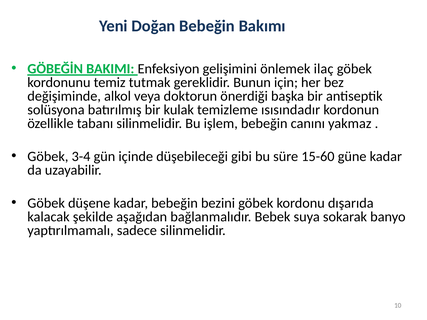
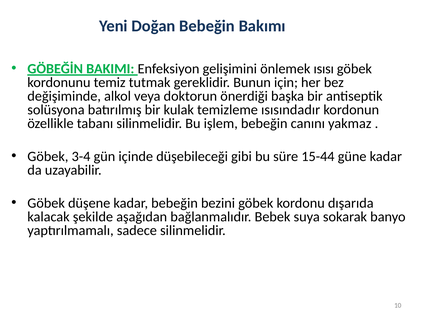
ilaç: ilaç -> ısısı
15-60: 15-60 -> 15-44
